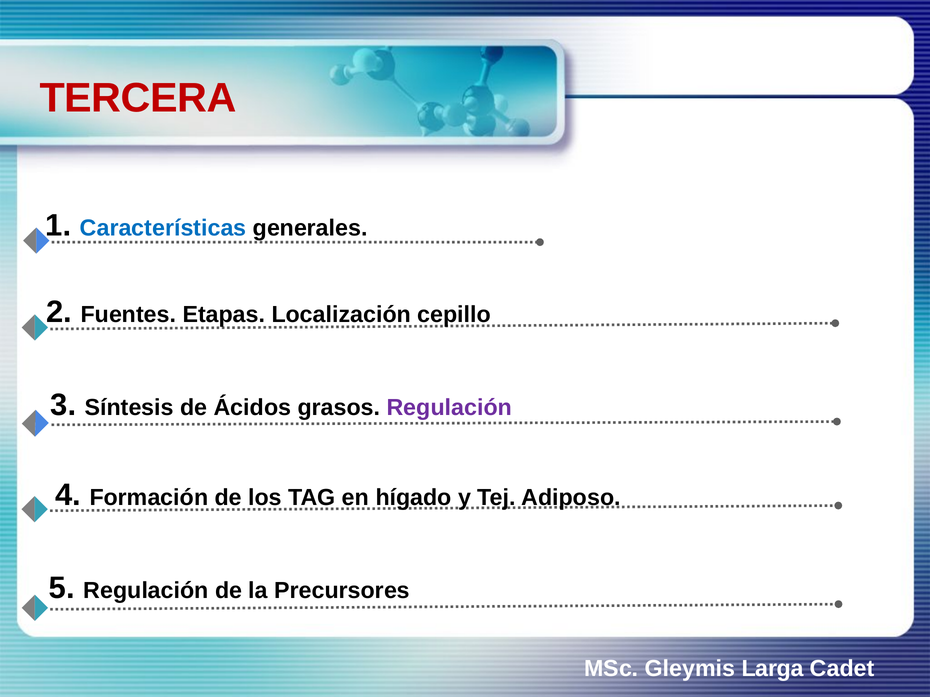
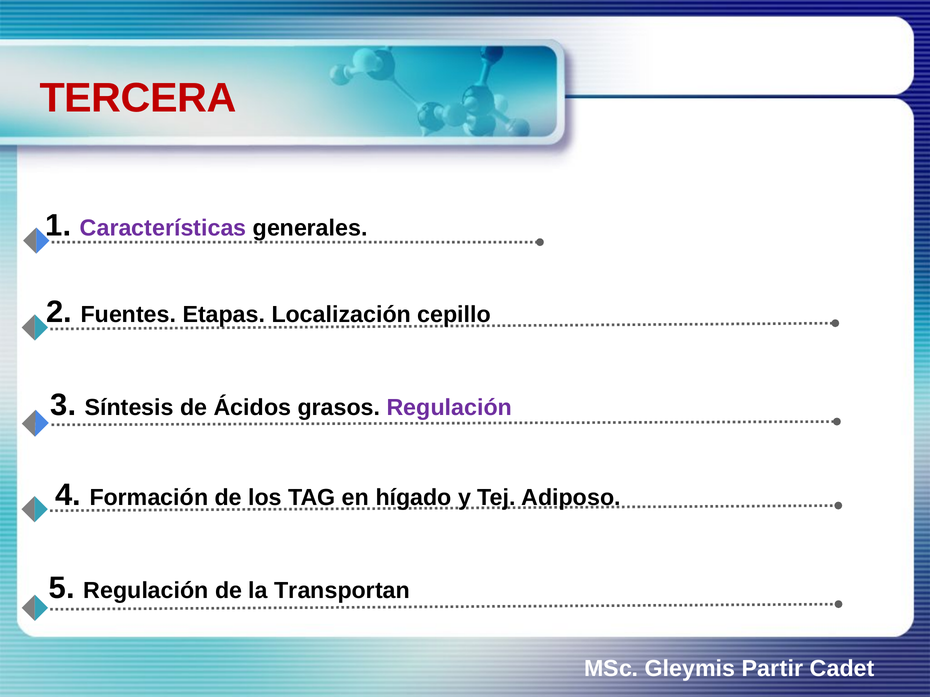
Características colour: blue -> purple
Precursores: Precursores -> Transportan
Larga: Larga -> Partir
